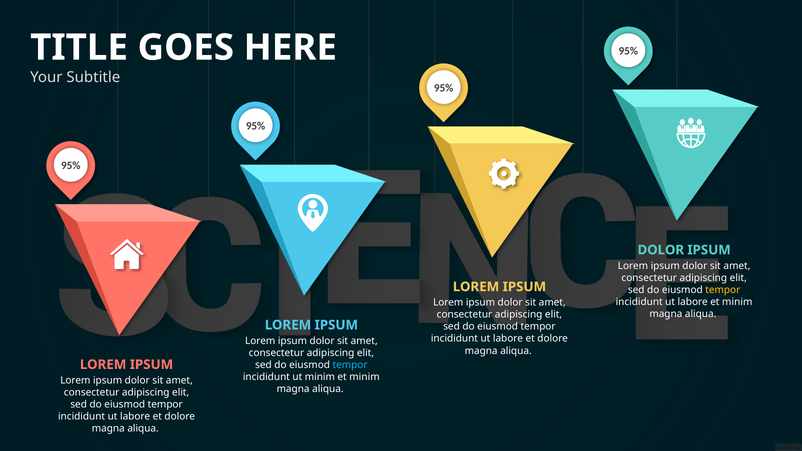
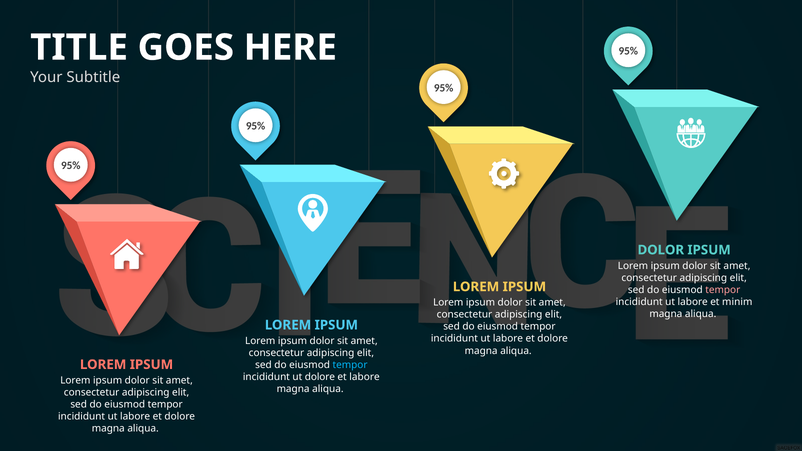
tempor at (723, 290) colour: yellow -> pink
ut minim: minim -> dolore
minim at (365, 377): minim -> labore
